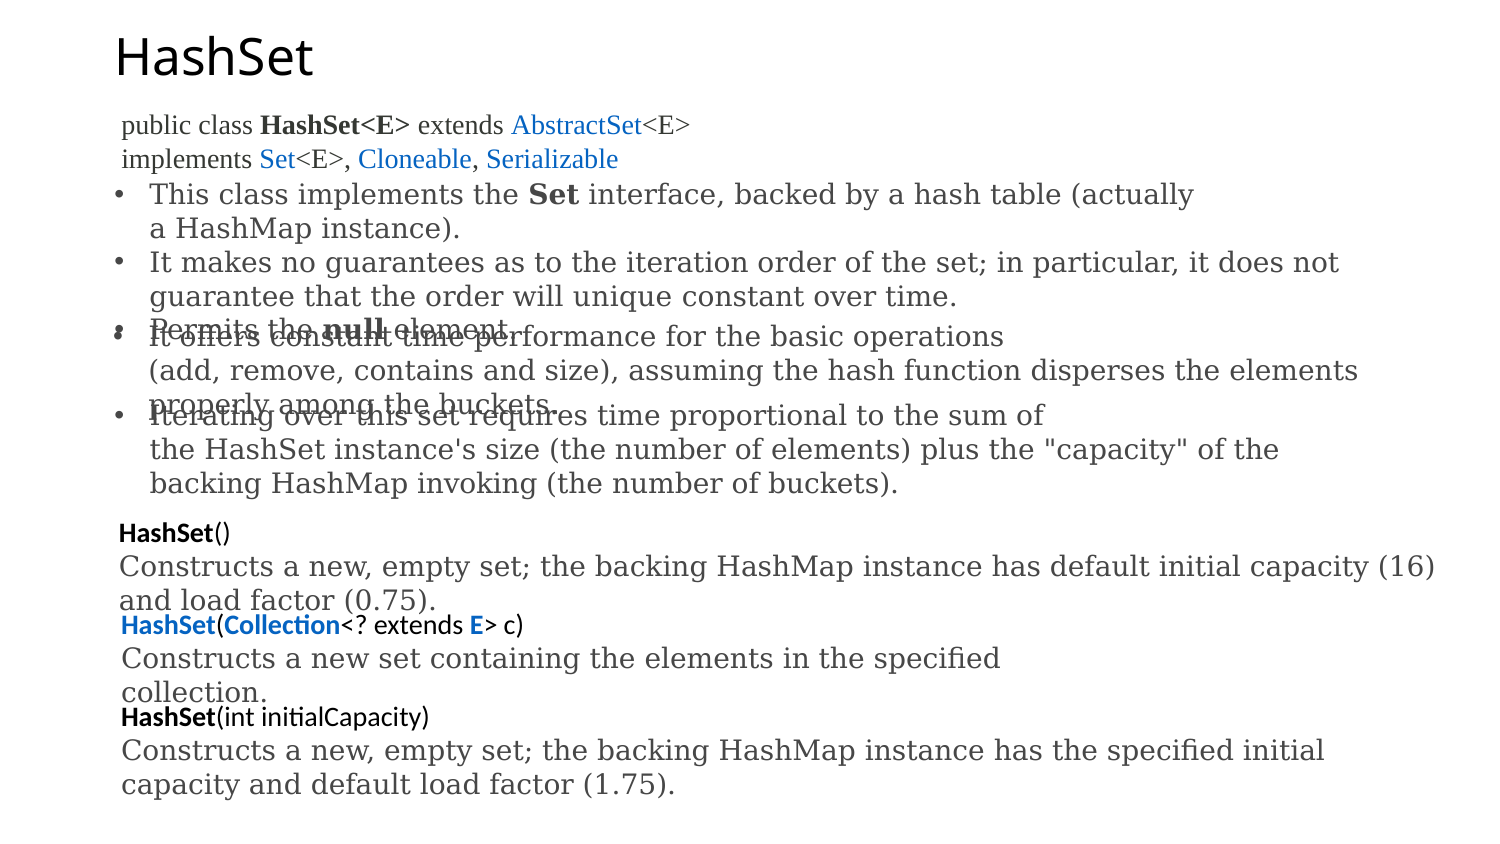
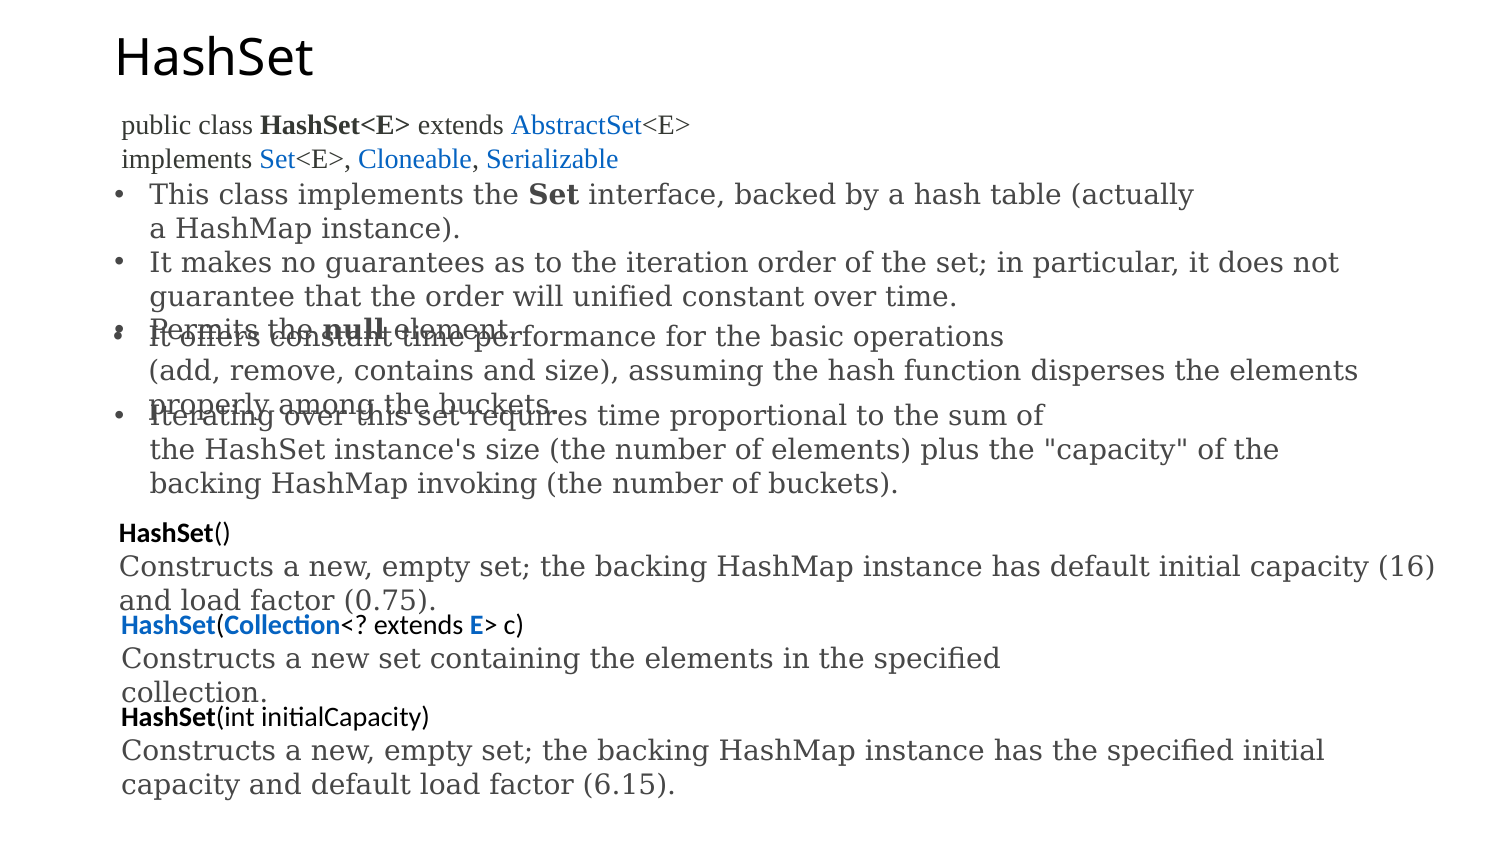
unique: unique -> unified
1.75: 1.75 -> 6.15
